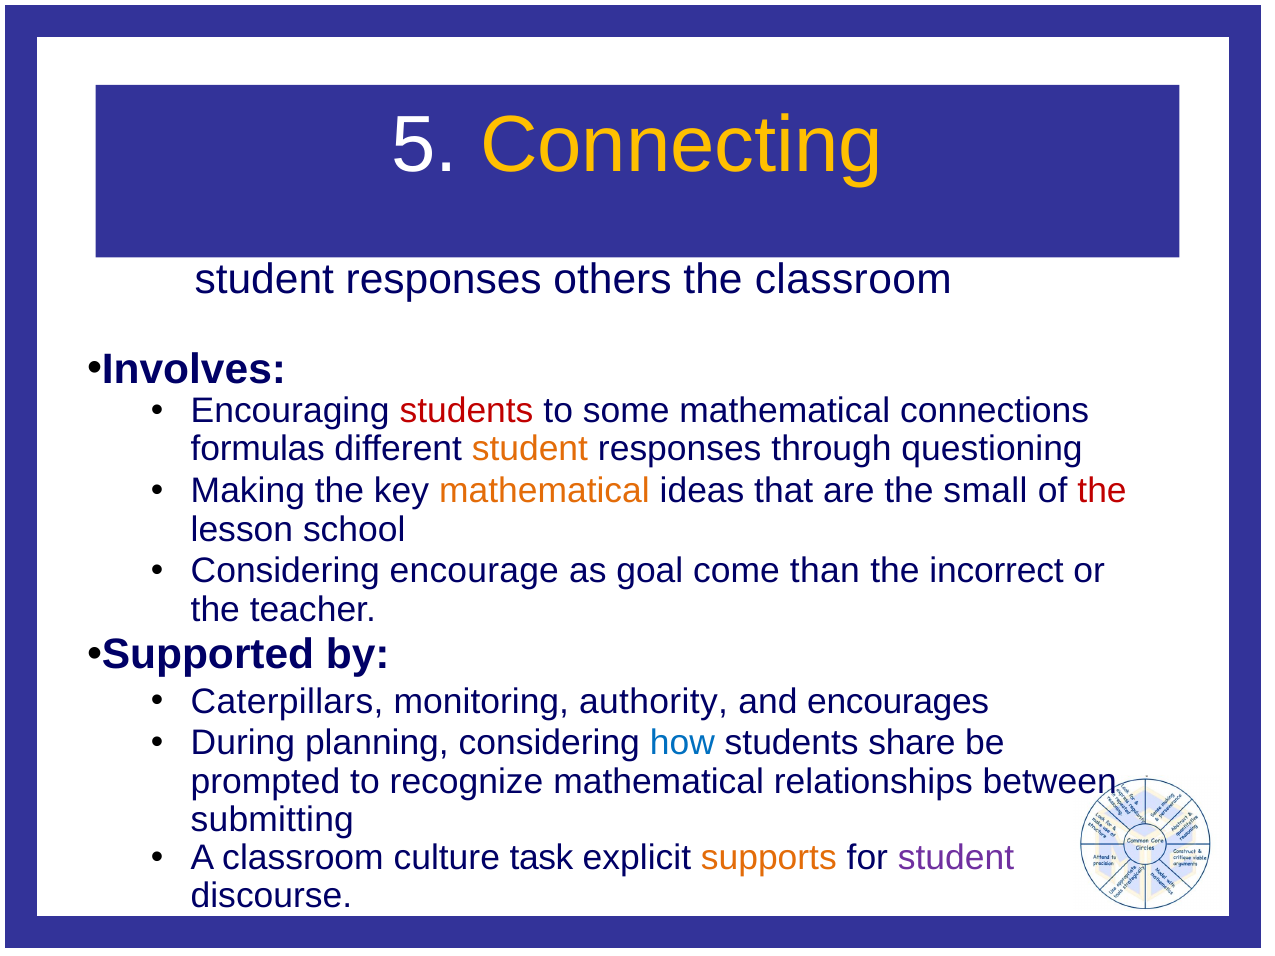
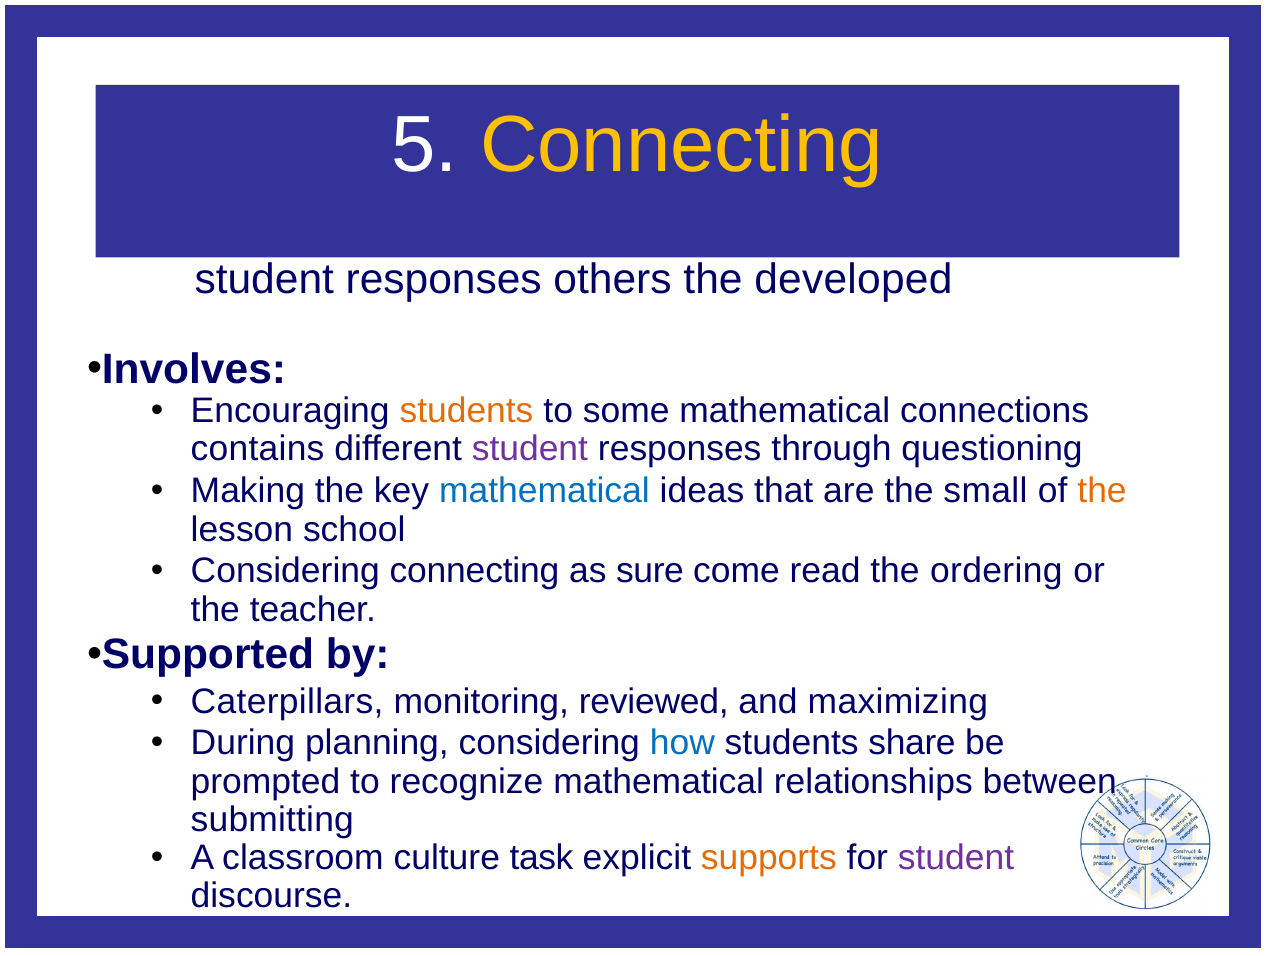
the classroom: classroom -> developed
students at (467, 411) colour: red -> orange
formulas: formulas -> contains
student at (530, 449) colour: orange -> purple
mathematical at (544, 491) colour: orange -> blue
the at (1102, 491) colour: red -> orange
Considering encourage: encourage -> connecting
goal: goal -> sure
than: than -> read
incorrect: incorrect -> ordering
authority: authority -> reviewed
encourages: encourages -> maximizing
